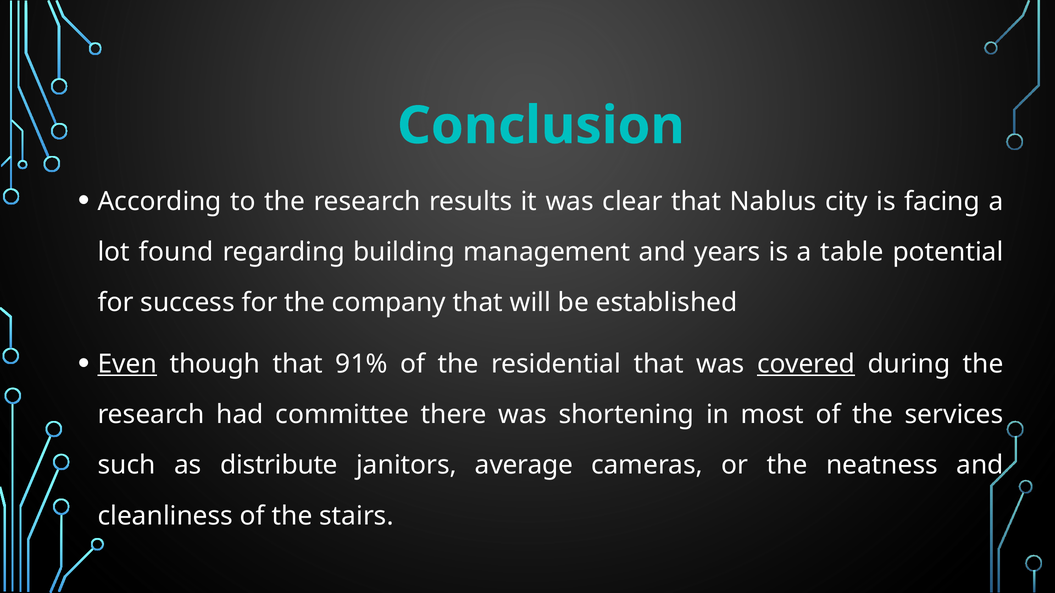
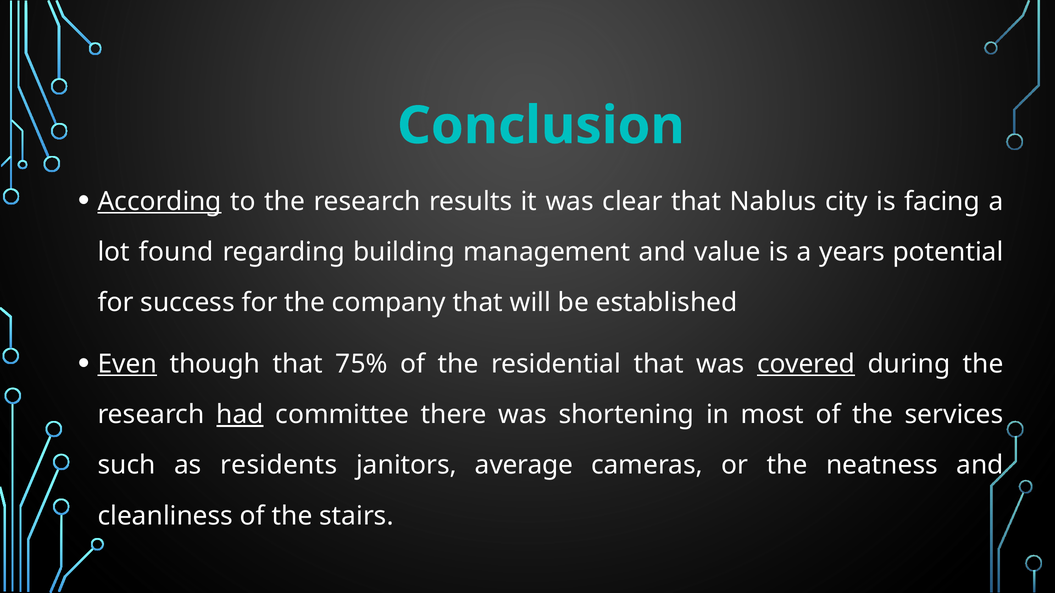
According underline: none -> present
years: years -> value
table: table -> years
91%: 91% -> 75%
had underline: none -> present
distribute: distribute -> residents
